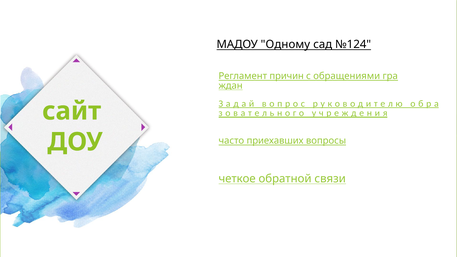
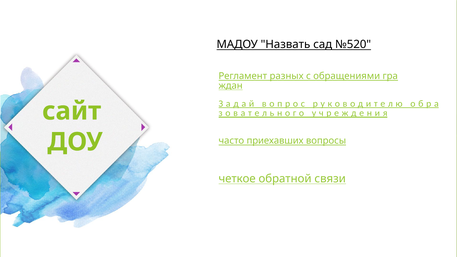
Одному: Одному -> Назвать
№124: №124 -> №520
причин: причин -> разных
